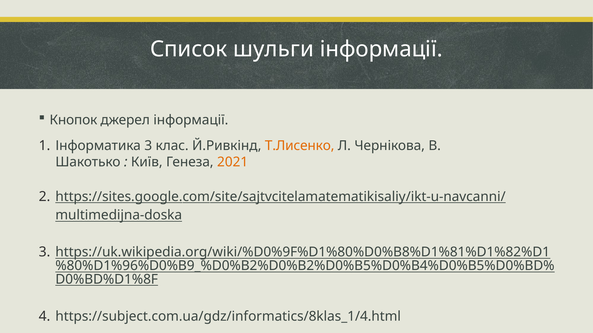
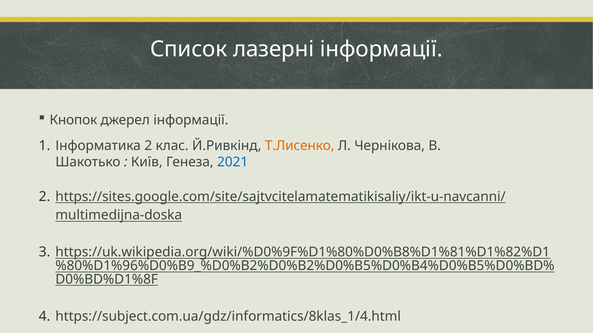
шульги: шульги -> лазерні
Інформатика 3: 3 -> 2
2021 colour: orange -> blue
